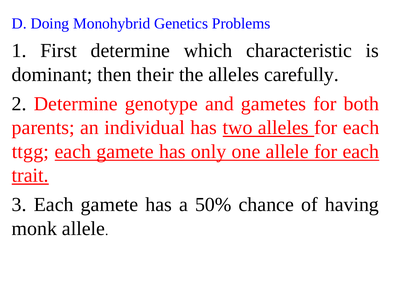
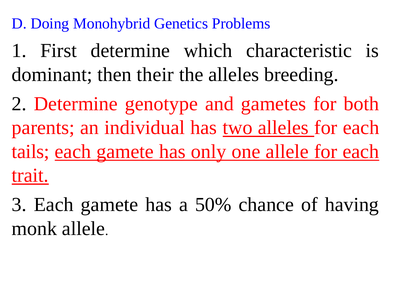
carefully: carefully -> breeding
ttgg: ttgg -> tails
